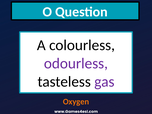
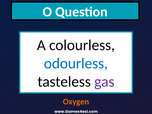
odourless colour: purple -> blue
